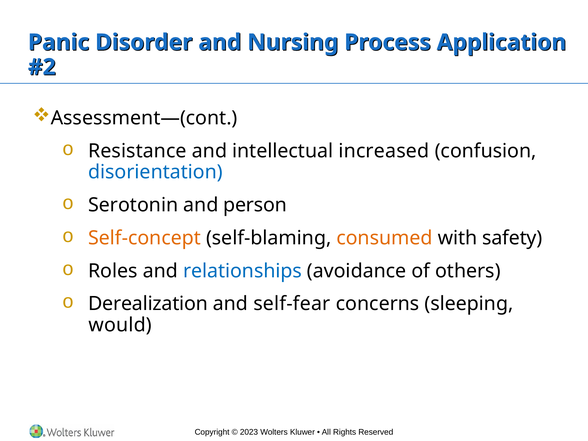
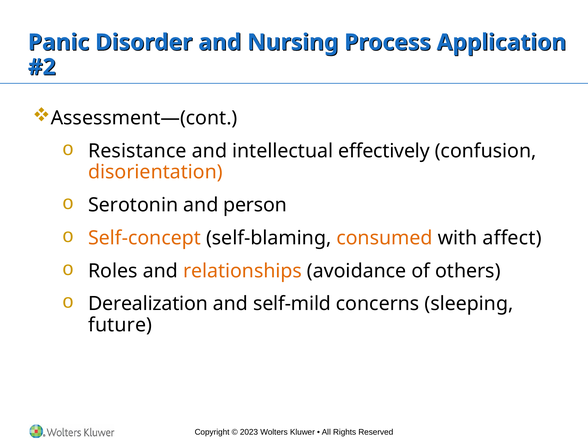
increased: increased -> effectively
disorientation colour: blue -> orange
safety: safety -> affect
relationships colour: blue -> orange
self-fear: self-fear -> self-mild
would: would -> future
